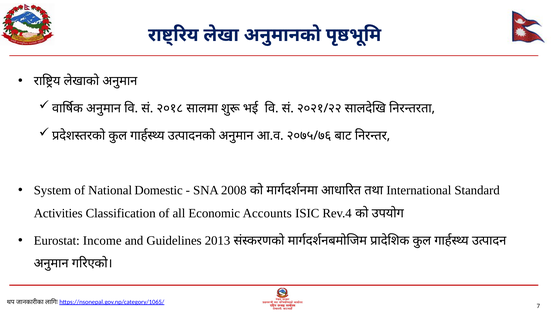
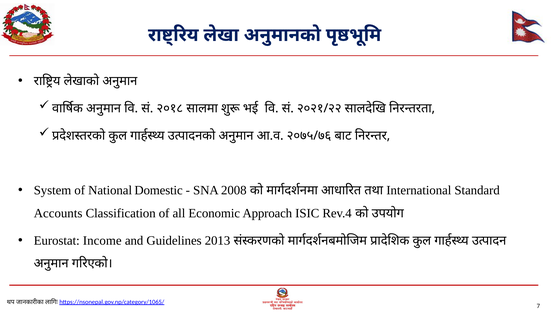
Activities: Activities -> Accounts
Accounts: Accounts -> Approach
